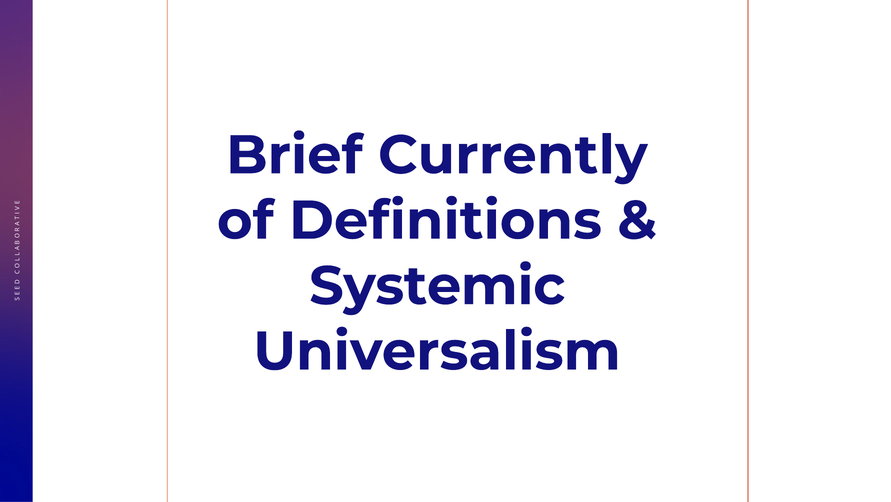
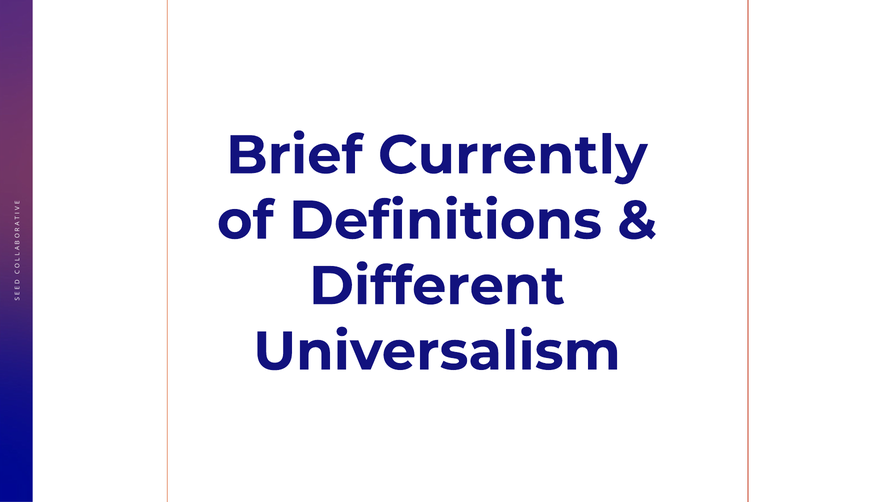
Systemic: Systemic -> Different
